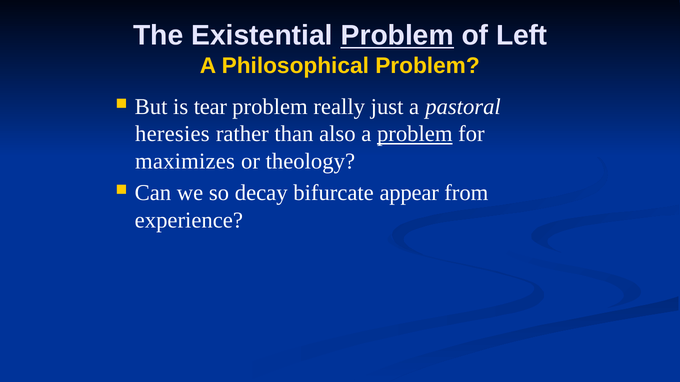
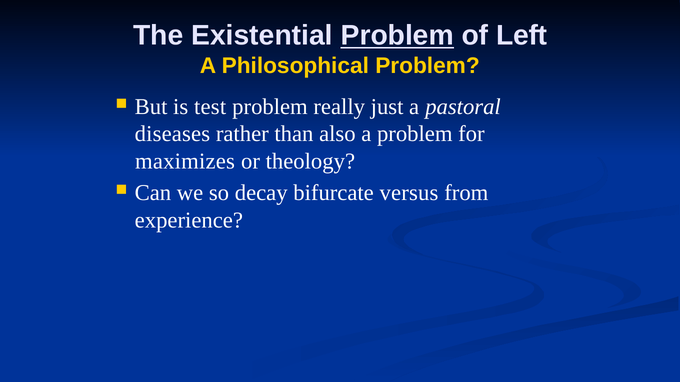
tear: tear -> test
heresies: heresies -> diseases
problem at (415, 134) underline: present -> none
appear: appear -> versus
